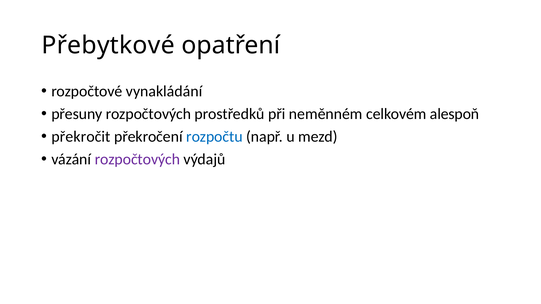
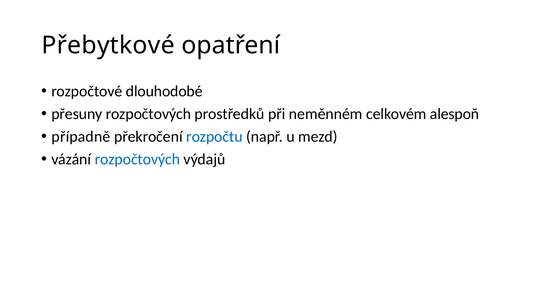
vynakládání: vynakládání -> dlouhodobé
překročit: překročit -> případně
rozpočtových at (137, 160) colour: purple -> blue
